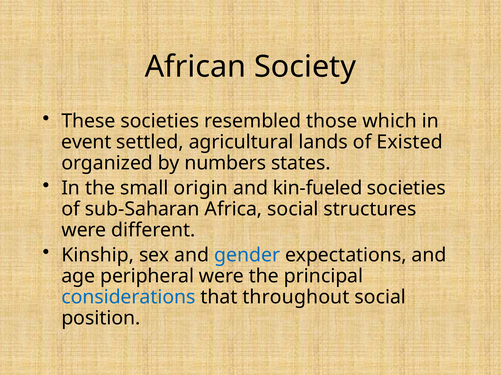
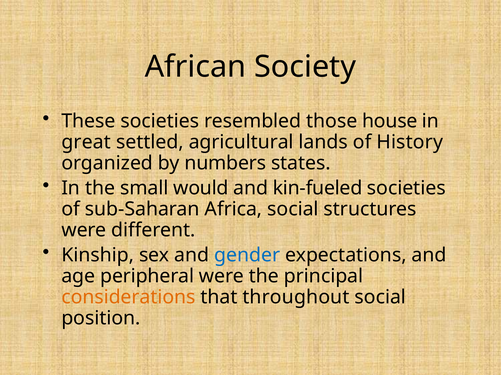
which: which -> house
event: event -> great
Existed: Existed -> History
origin: origin -> would
considerations colour: blue -> orange
